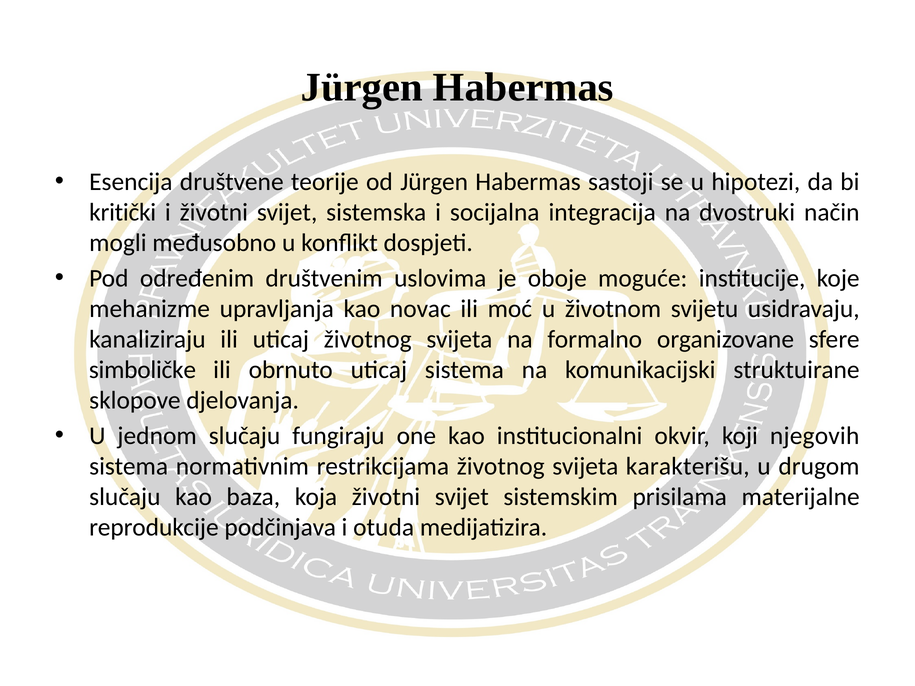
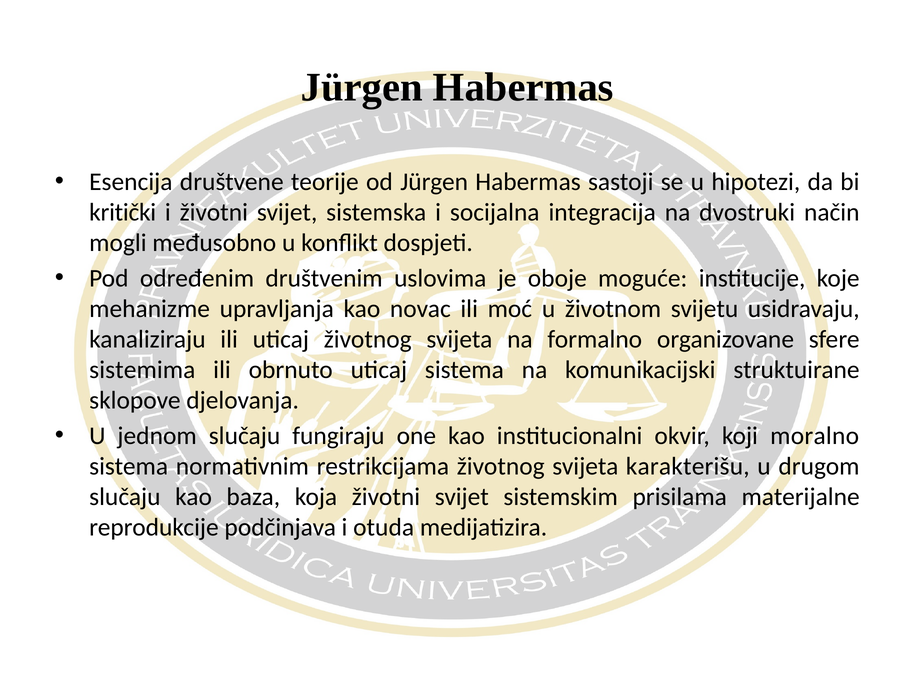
simboličke: simboličke -> sistemima
njegovih: njegovih -> moralno
